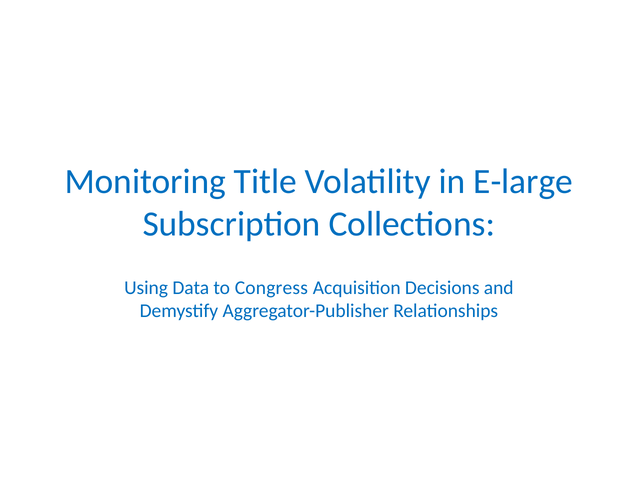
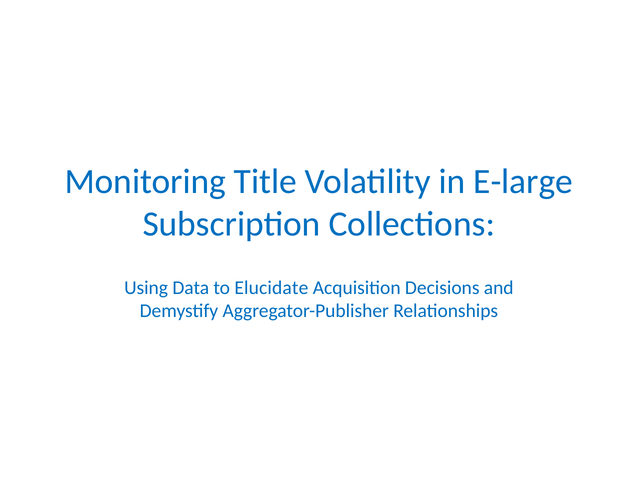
Congress: Congress -> Elucidate
